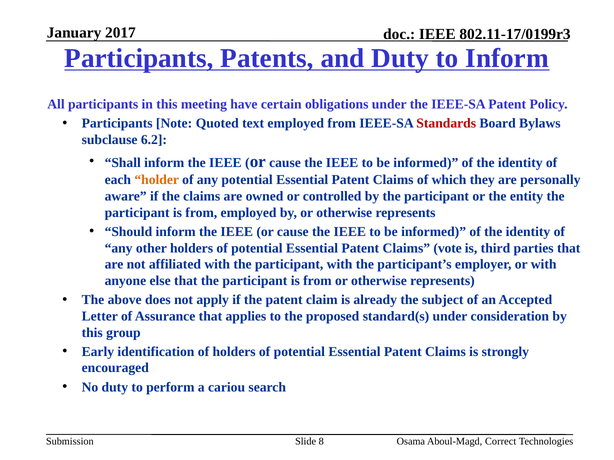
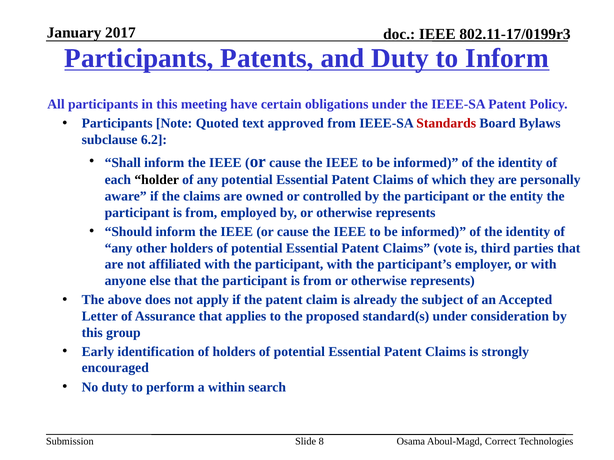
text employed: employed -> approved
holder colour: orange -> black
cariou: cariou -> within
